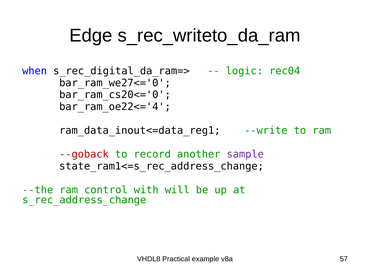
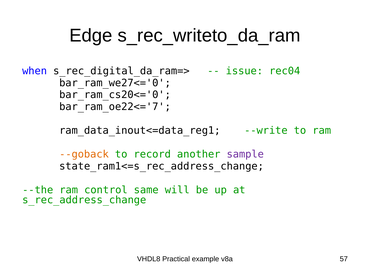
logic: logic -> issue
bar_ram_oe22<='4: bar_ram_oe22<='4 -> bar_ram_oe22<='7
--goback colour: red -> orange
with: with -> same
